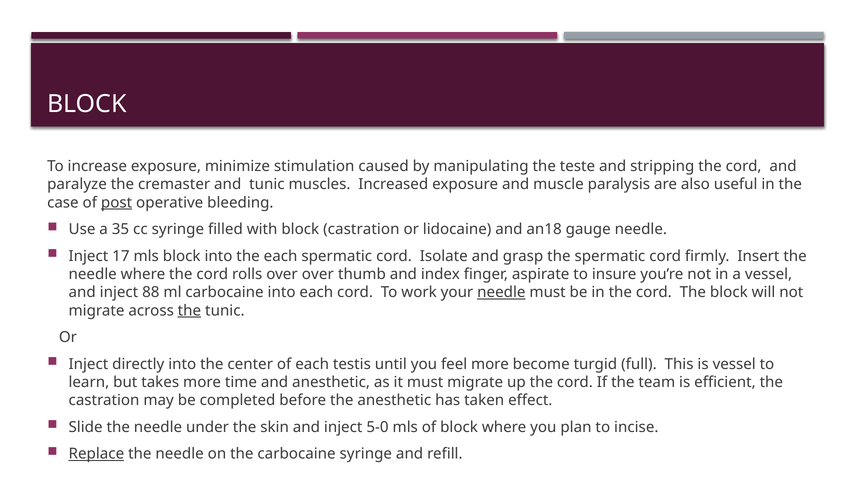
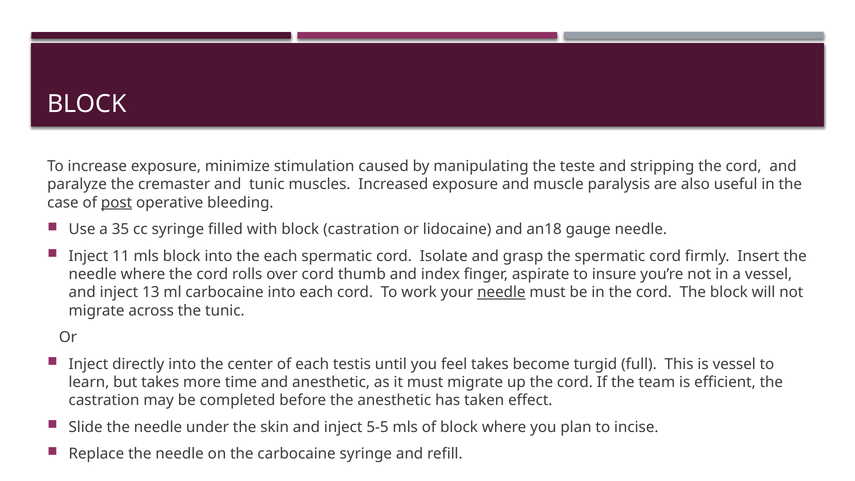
17: 17 -> 11
over over: over -> cord
88: 88 -> 13
the at (189, 311) underline: present -> none
feel more: more -> takes
5-0: 5-0 -> 5-5
Replace underline: present -> none
